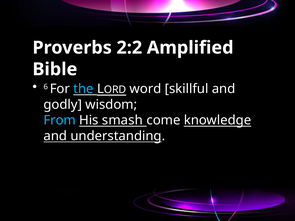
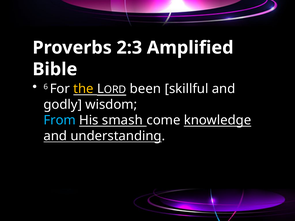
2:2: 2:2 -> 2:3
the colour: light blue -> yellow
word: word -> been
